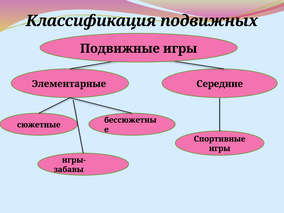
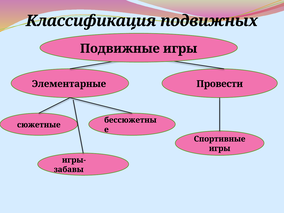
Середине: Середине -> Провести
